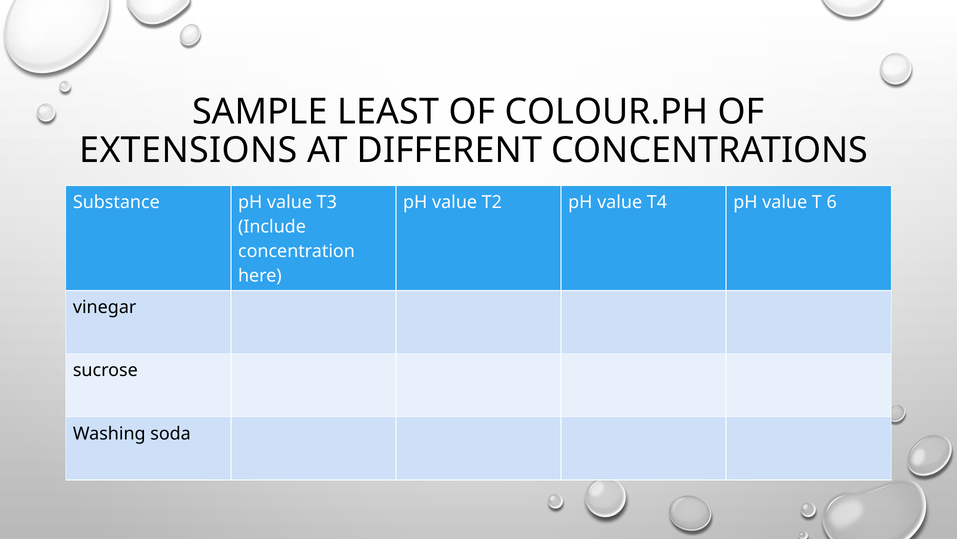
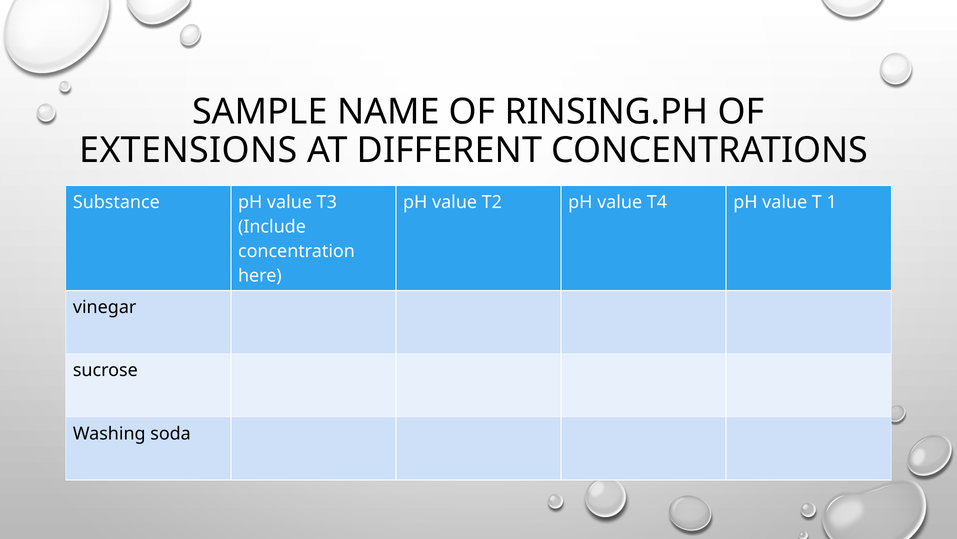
LEAST: LEAST -> NAME
COLOUR.PH: COLOUR.PH -> RINSING.PH
6: 6 -> 1
